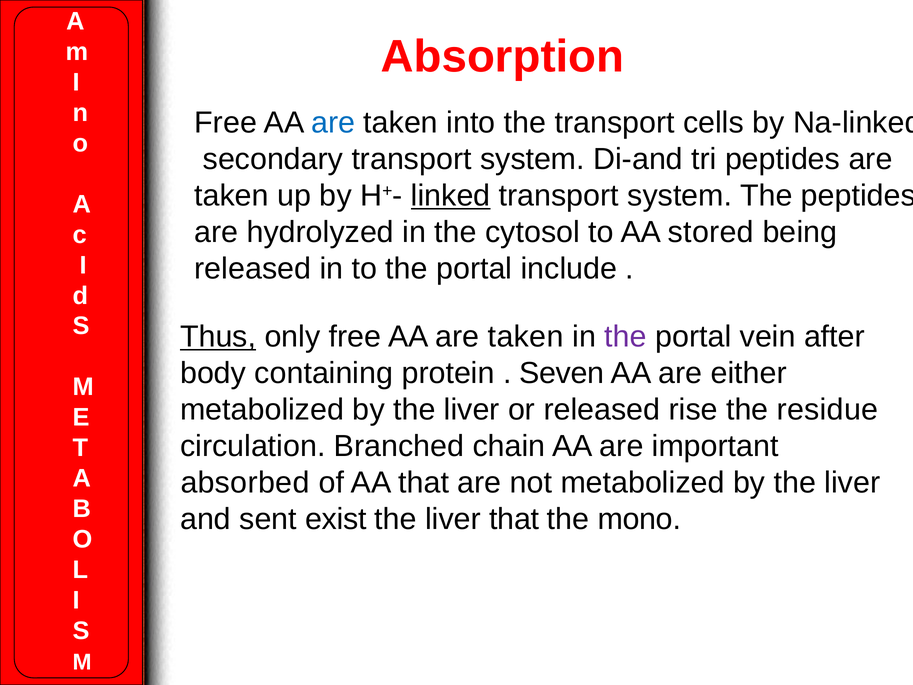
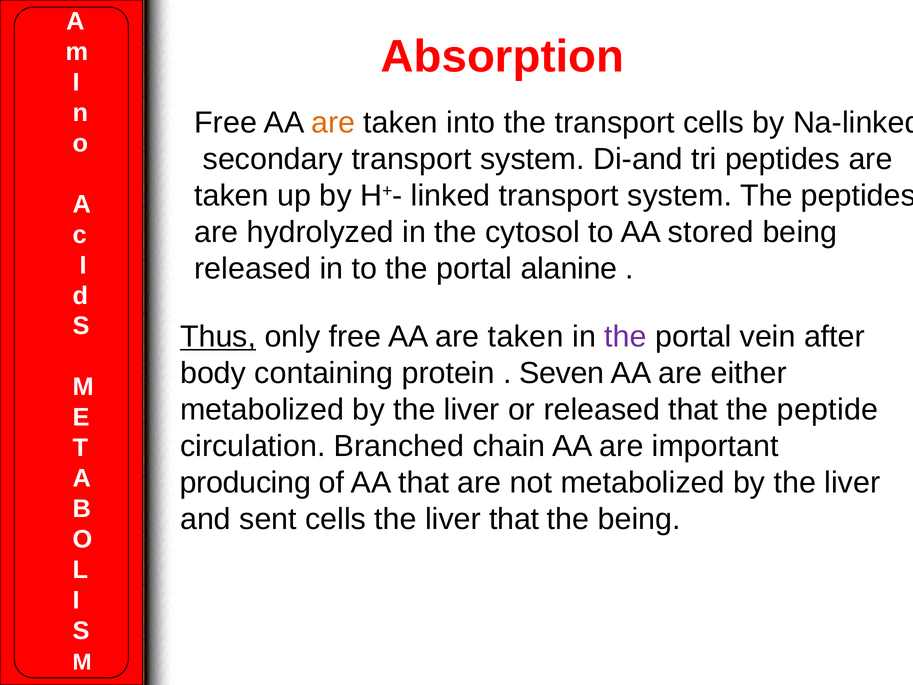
are at (333, 122) colour: blue -> orange
linked underline: present -> none
include: include -> alanine
released rise: rise -> that
residue: residue -> peptide
absorbed: absorbed -> producing
sent exist: exist -> cells
the mono: mono -> being
